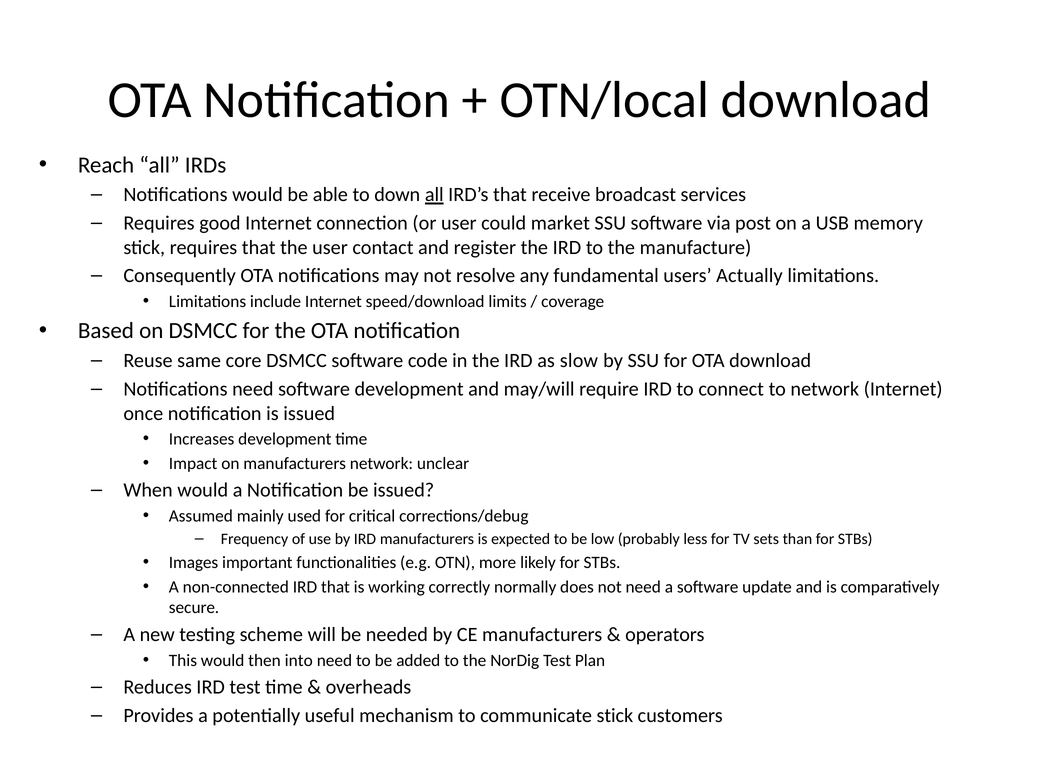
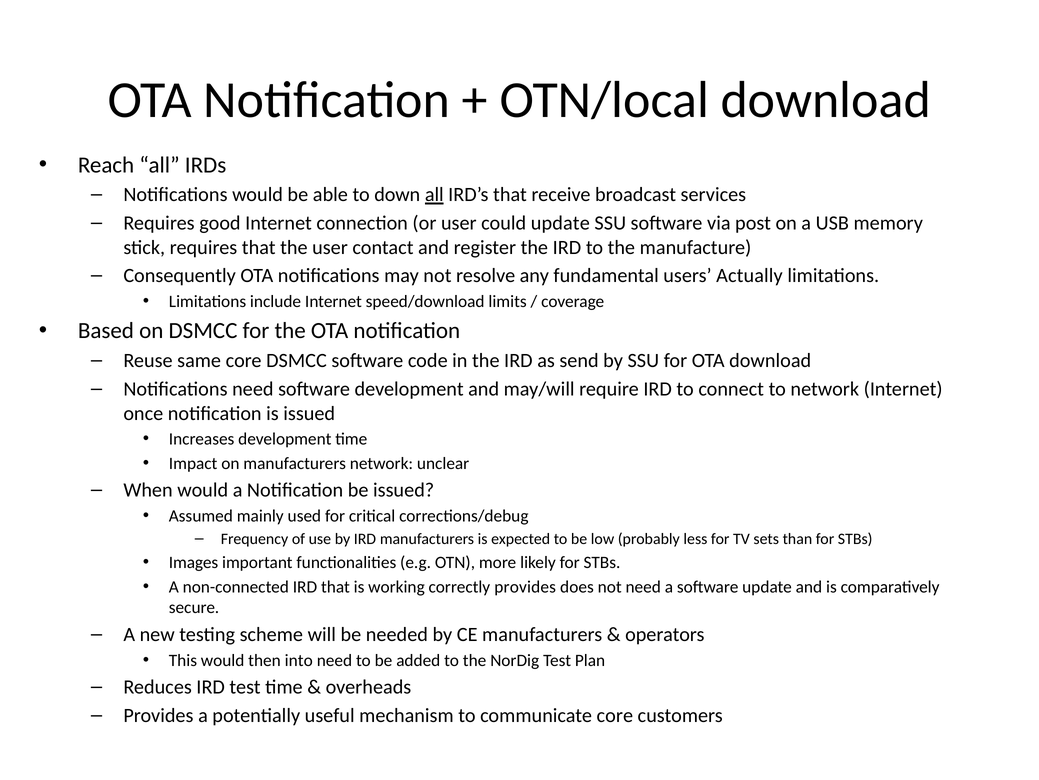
could market: market -> update
slow: slow -> send
correctly normally: normally -> provides
communicate stick: stick -> core
